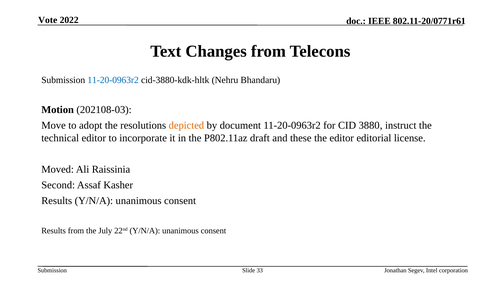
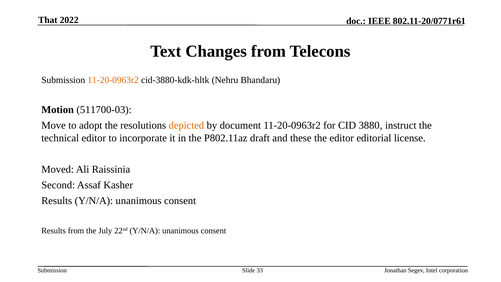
Vote: Vote -> That
11-20-0963r2 at (113, 80) colour: blue -> orange
202108-03: 202108-03 -> 511700-03
